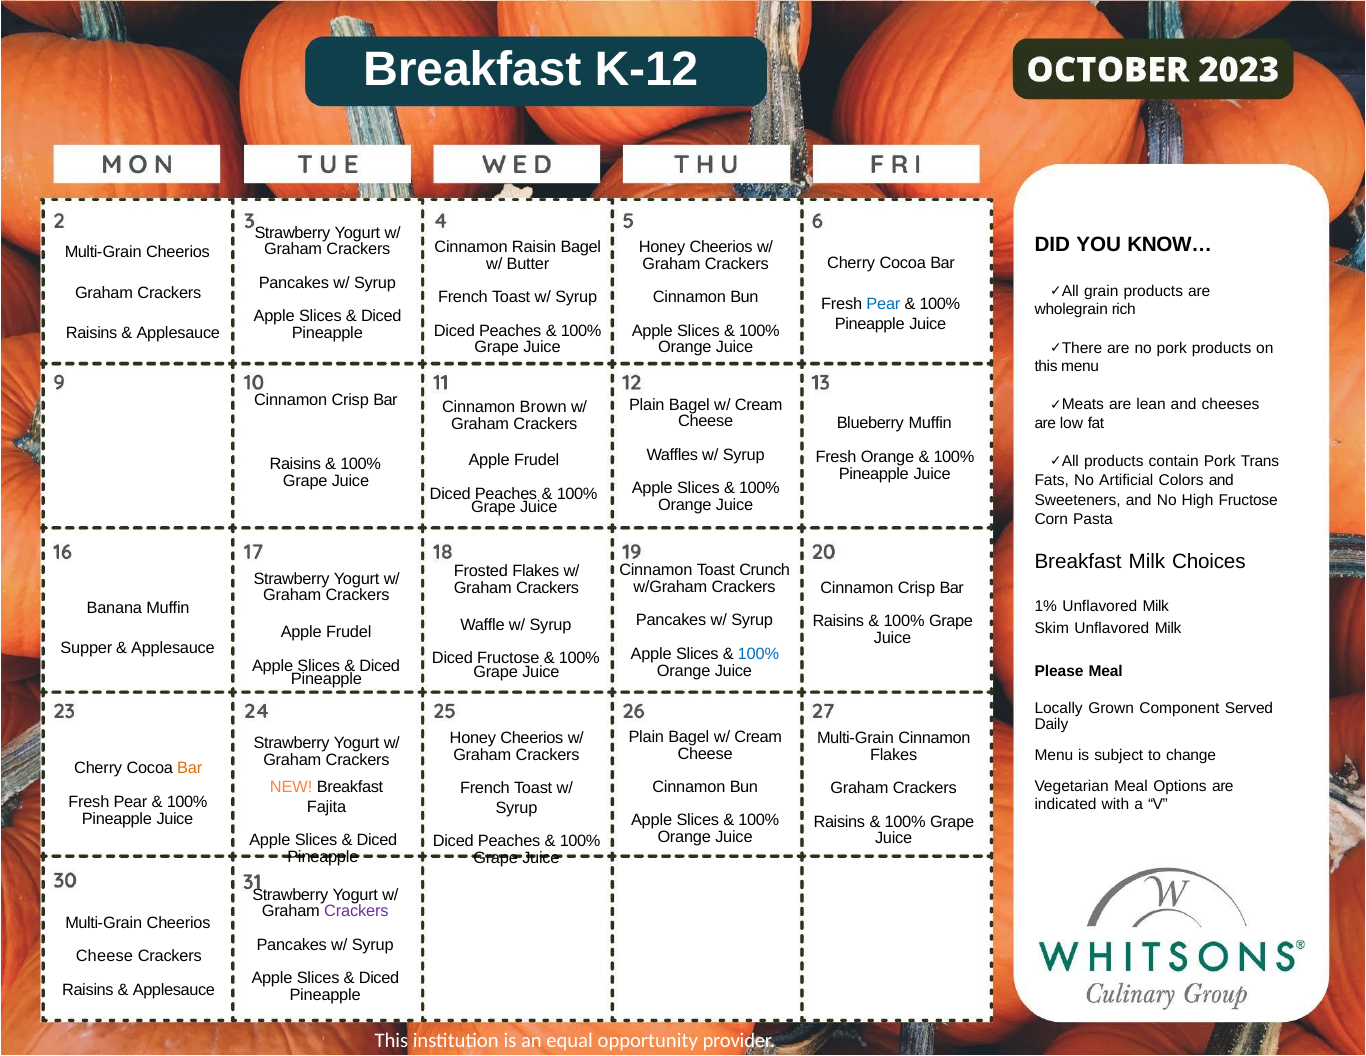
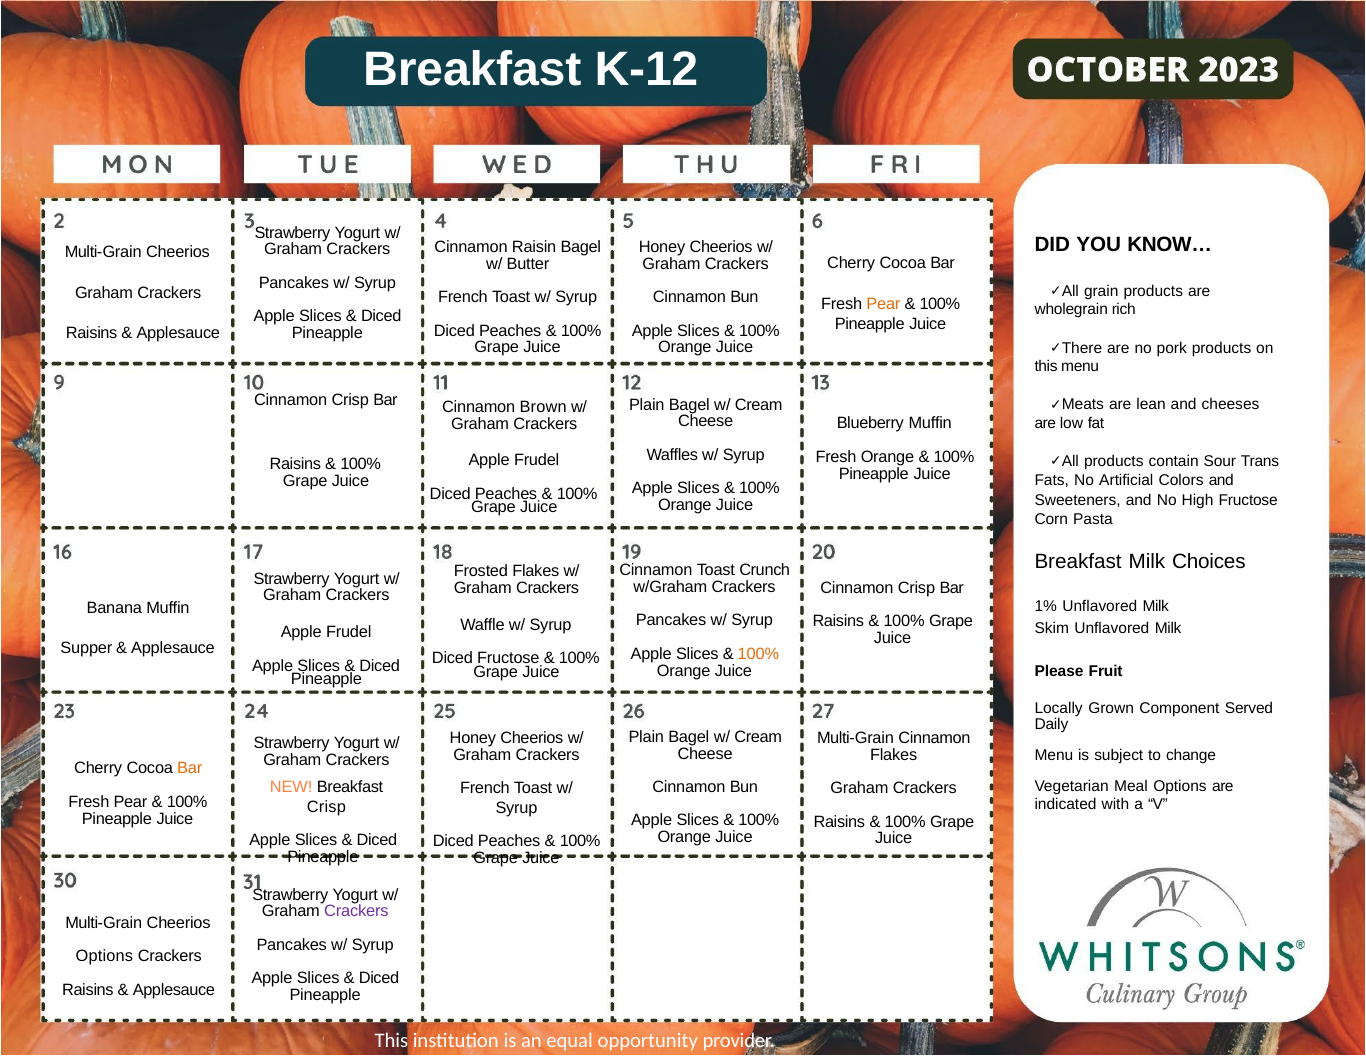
Pear at (883, 304) colour: blue -> orange
contain Pork: Pork -> Sour
100% at (758, 654) colour: blue -> orange
Please Meal: Meal -> Fruit
Fajita at (327, 806): Fajita -> Crisp
Cheese at (104, 956): Cheese -> Options
